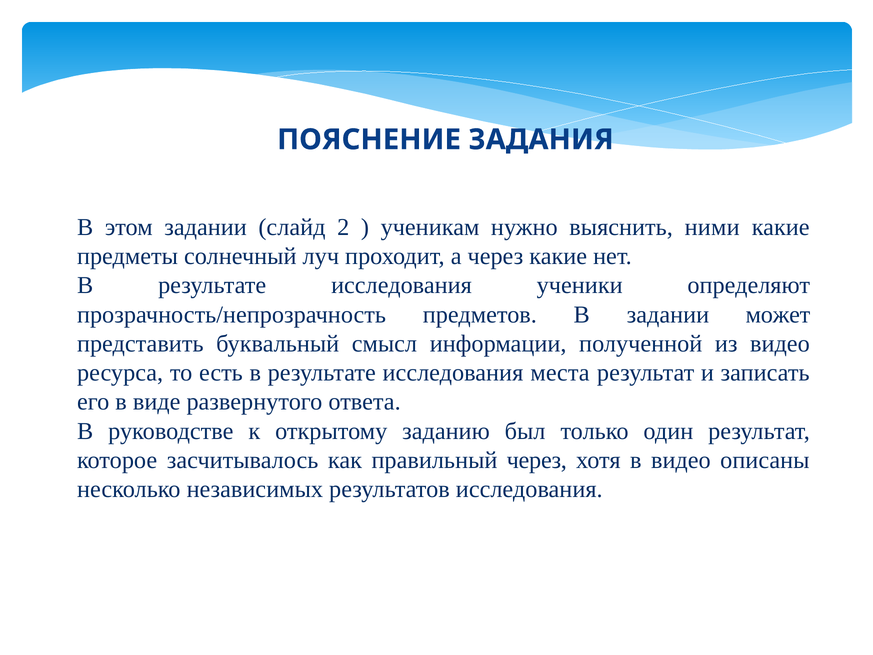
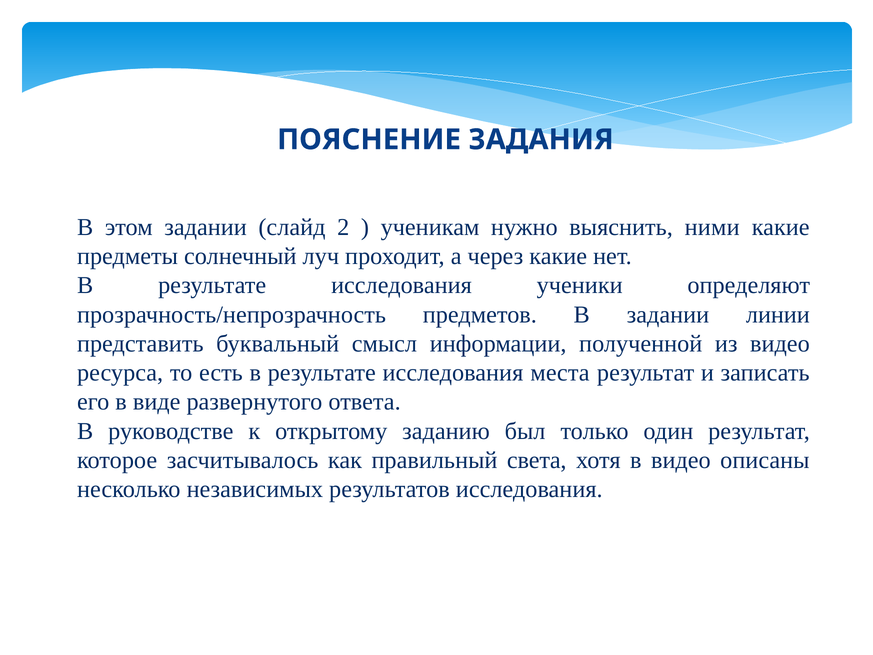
может: может -> линии
правильный через: через -> света
